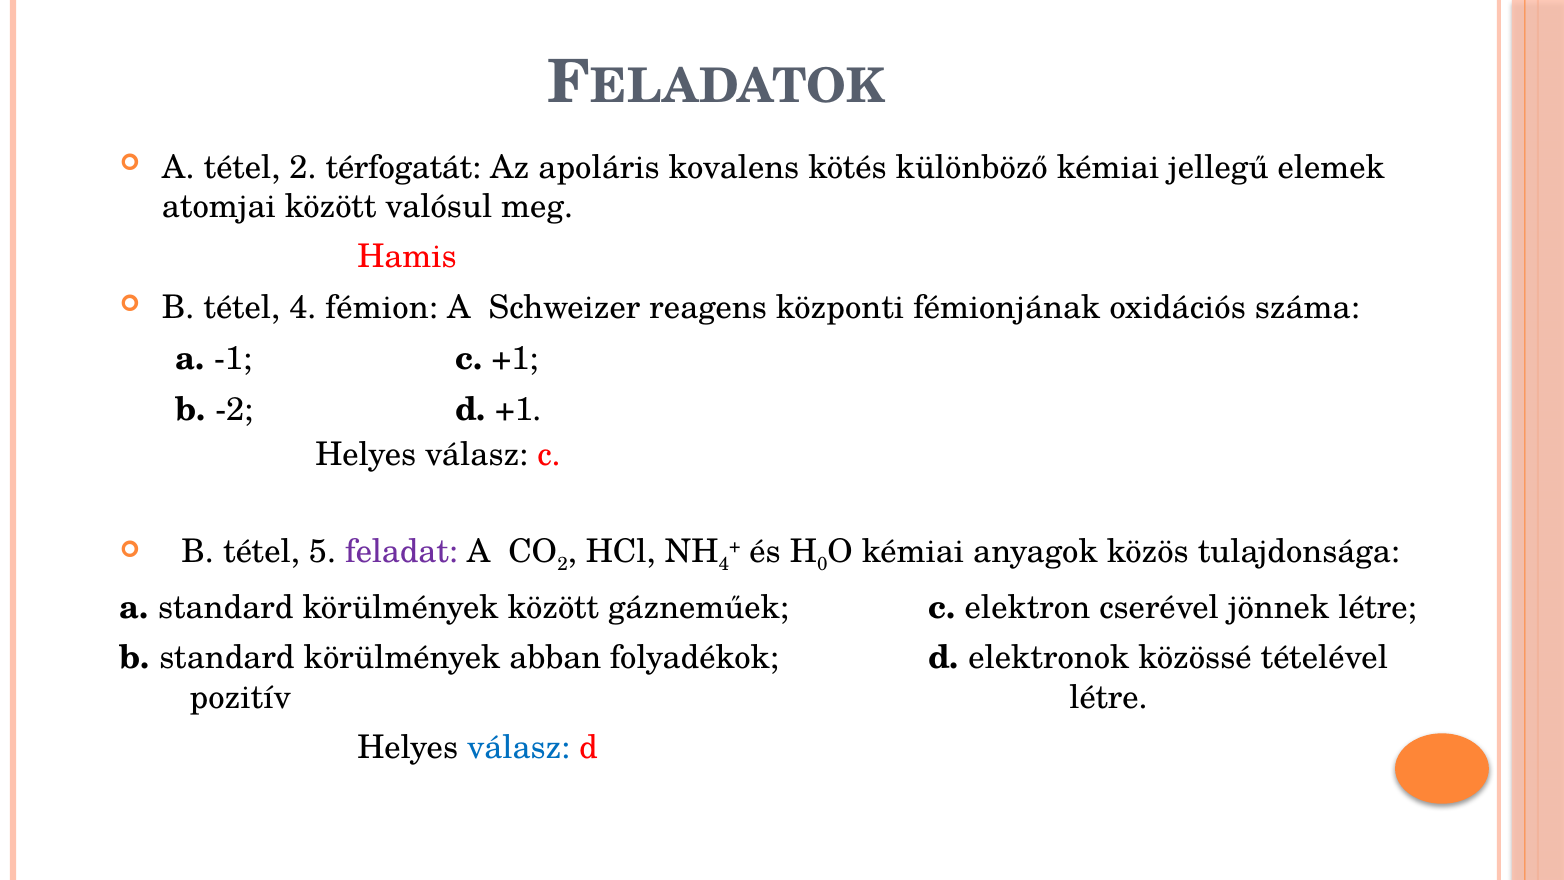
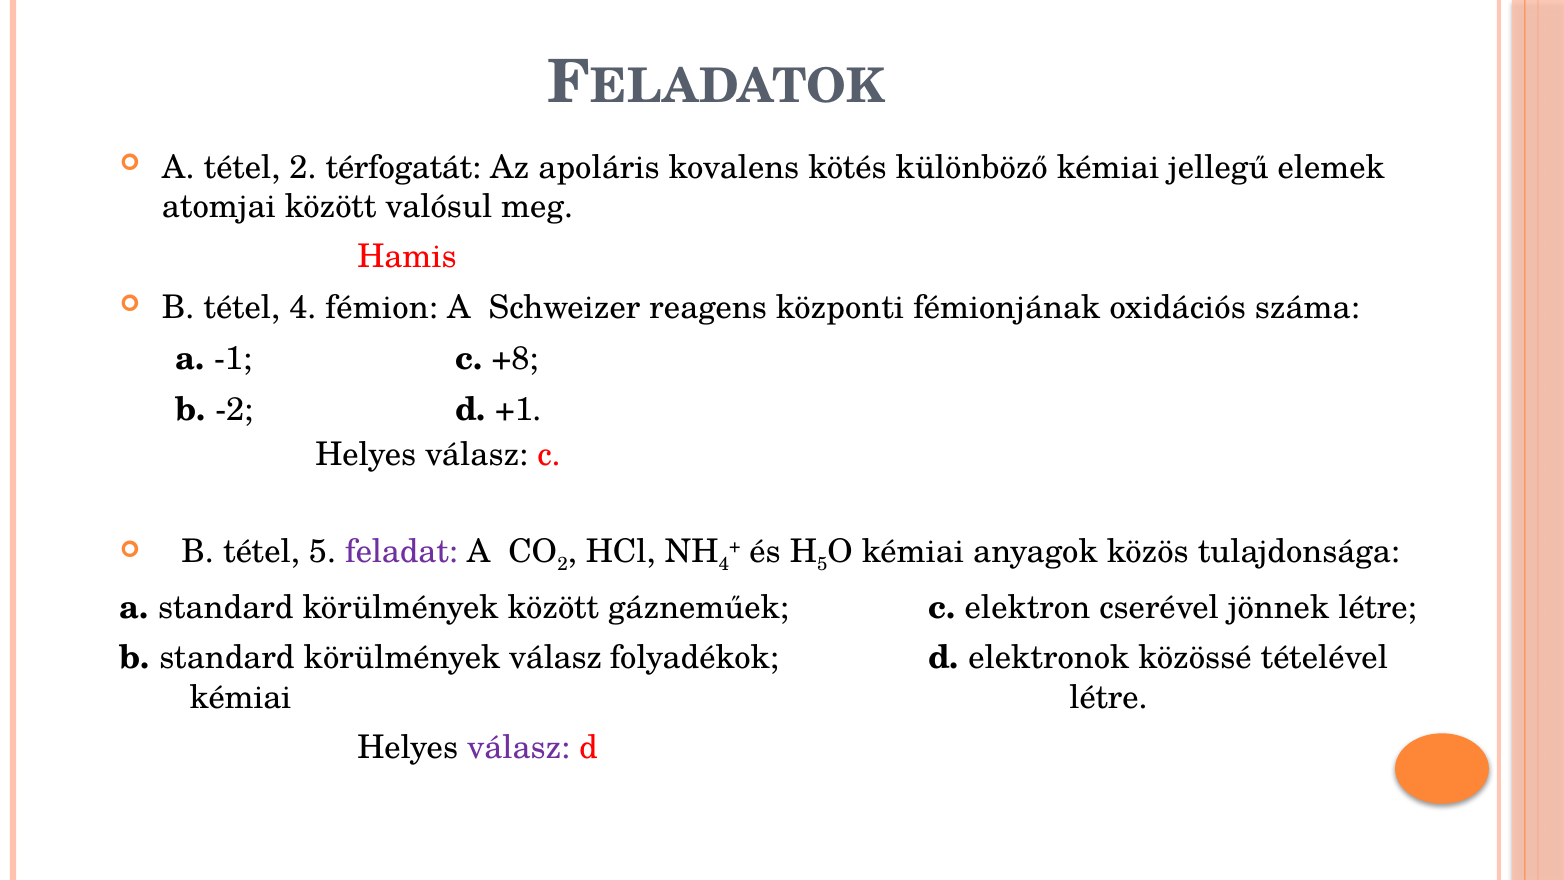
c +1: +1 -> +8
0 at (822, 564): 0 -> 5
körülmények abban: abban -> válasz
pozitív at (240, 697): pozitív -> kémiai
válasz at (519, 748) colour: blue -> purple
